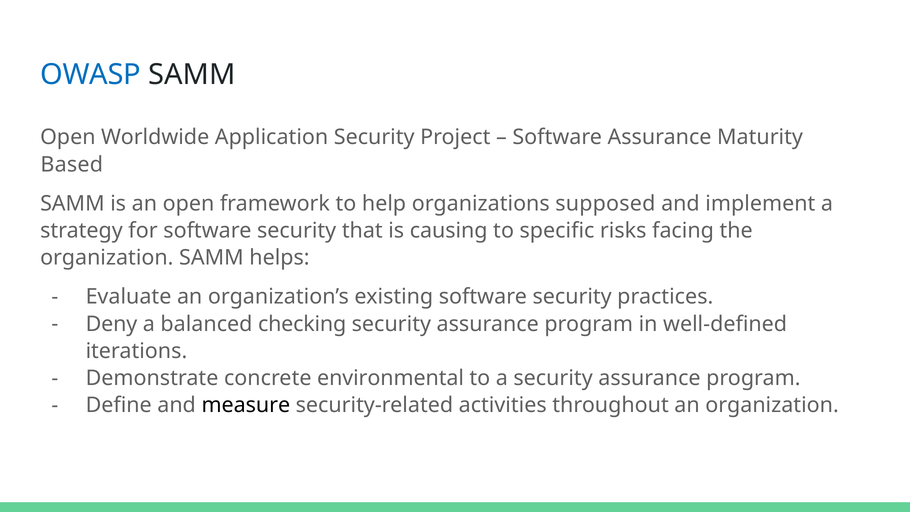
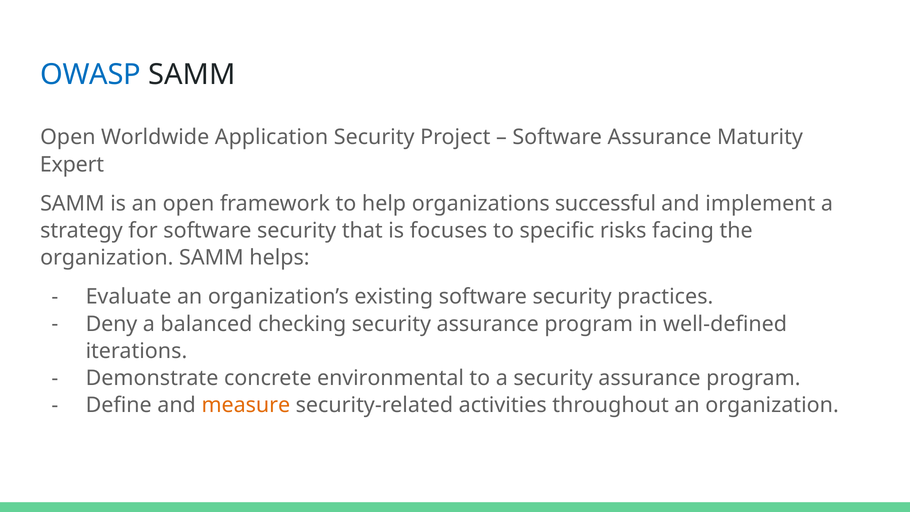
Based: Based -> Expert
supposed: supposed -> successful
causing: causing -> focuses
measure colour: black -> orange
